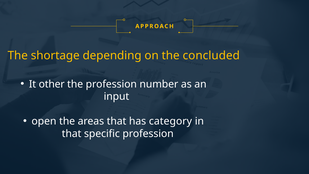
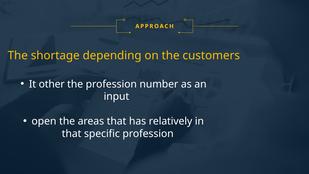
concluded: concluded -> customers
category: category -> relatively
